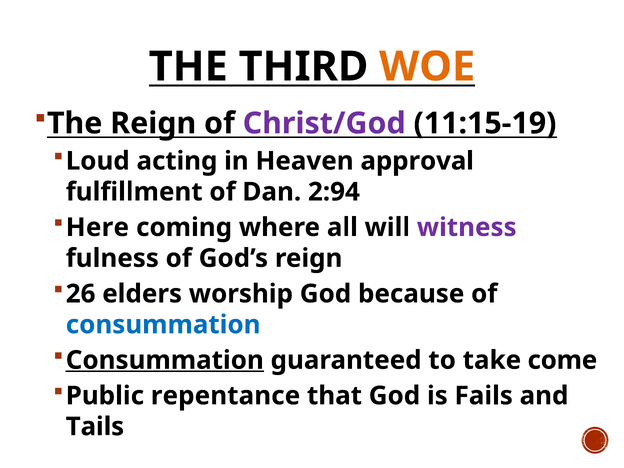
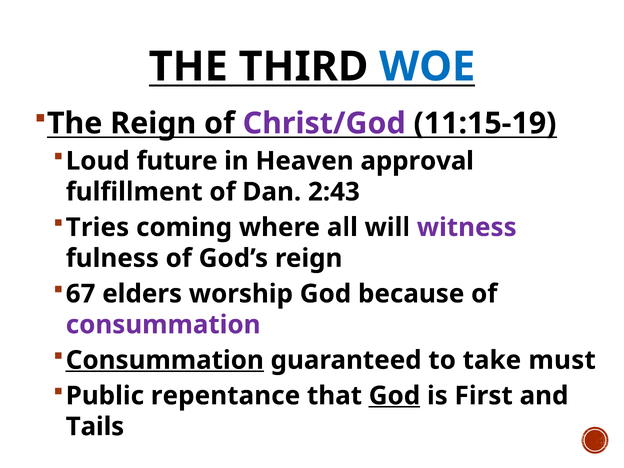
WOE colour: orange -> blue
acting: acting -> future
2:94: 2:94 -> 2:43
Here: Here -> Tries
26: 26 -> 67
consummation at (163, 325) colour: blue -> purple
come: come -> must
God at (394, 396) underline: none -> present
Fails: Fails -> First
